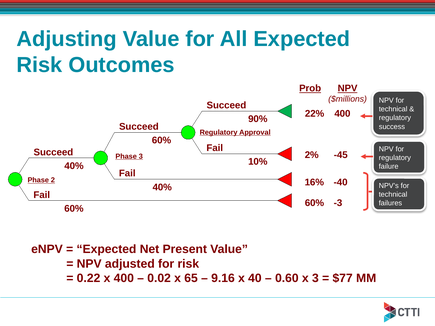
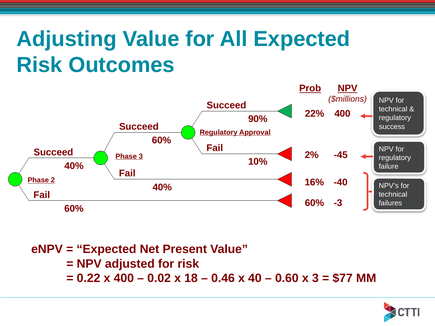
65: 65 -> 18
9.16: 9.16 -> 0.46
